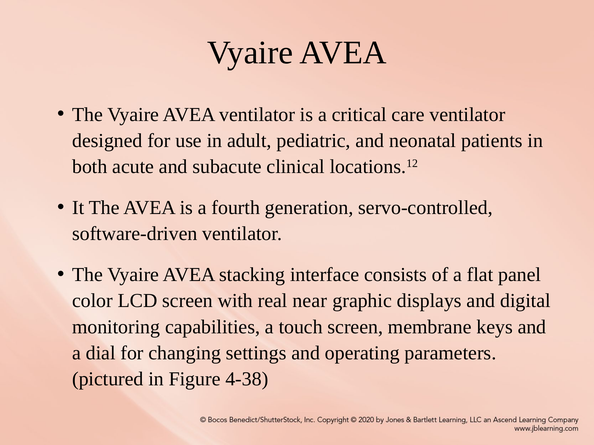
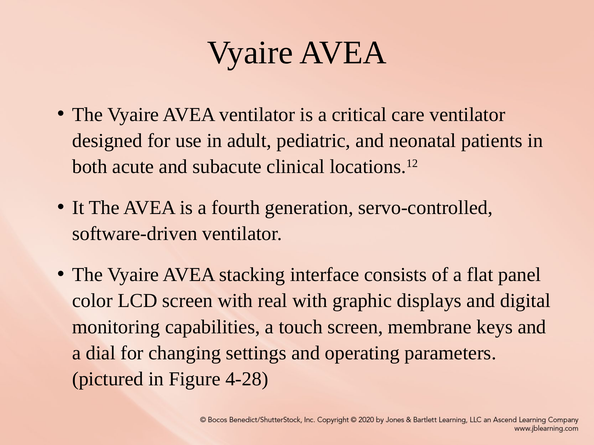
real near: near -> with
4-38: 4-38 -> 4-28
